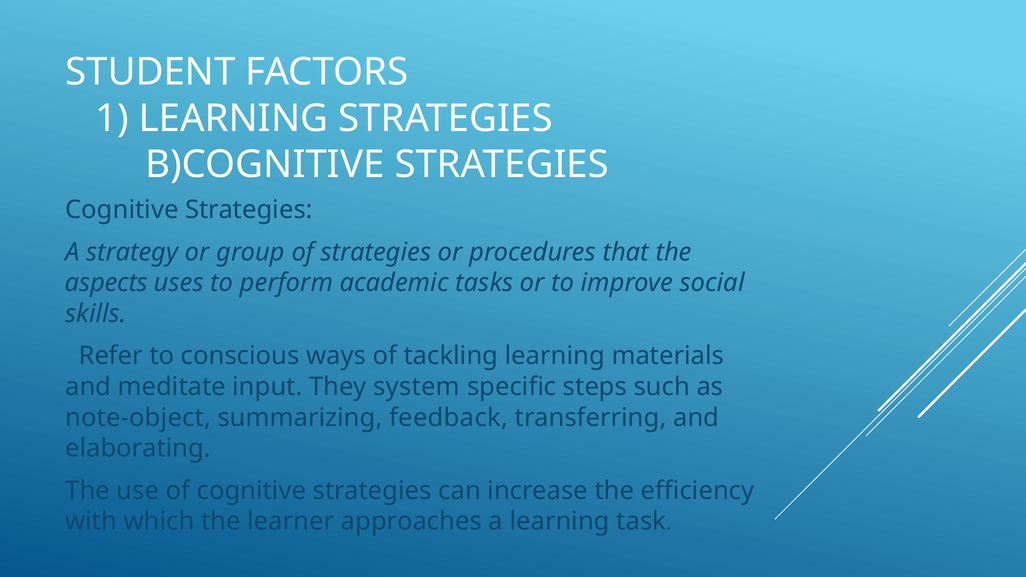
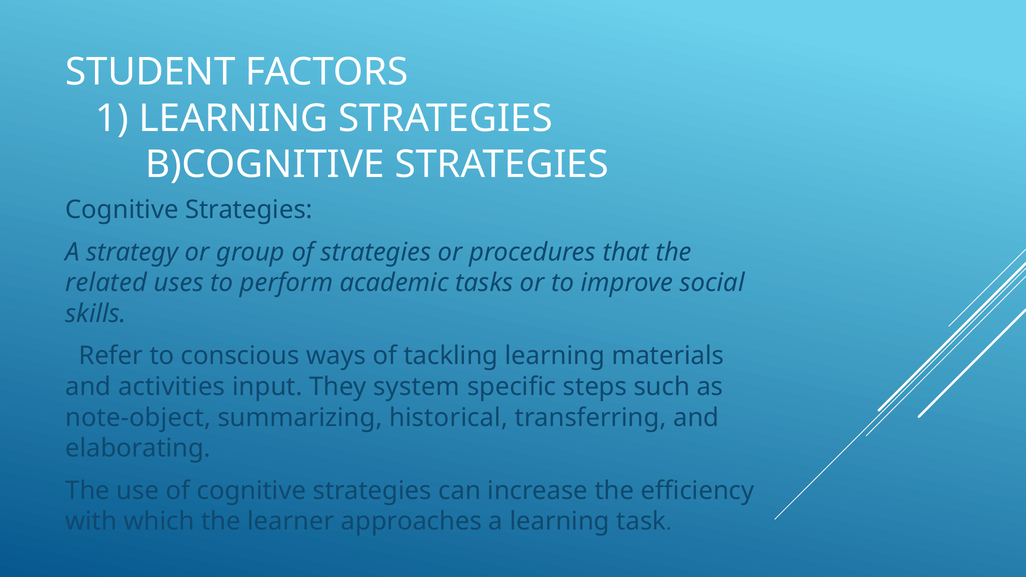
aspects: aspects -> related
meditate: meditate -> activities
feedback: feedback -> historical
